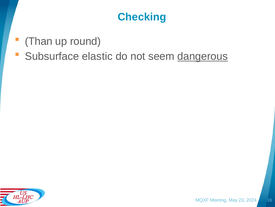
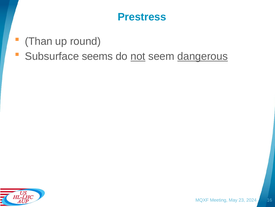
Checking: Checking -> Prestress
elastic: elastic -> seems
not underline: none -> present
